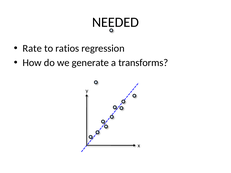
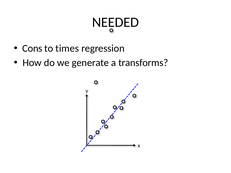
Rate: Rate -> Cons
ratios: ratios -> times
